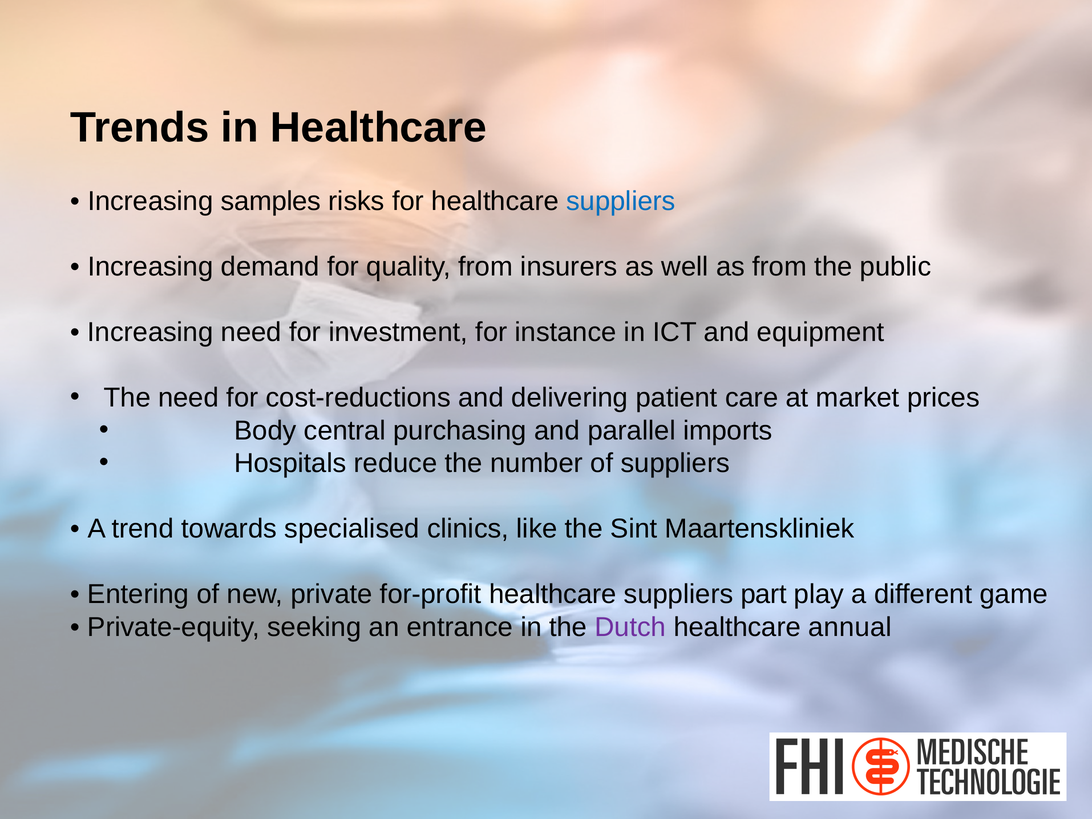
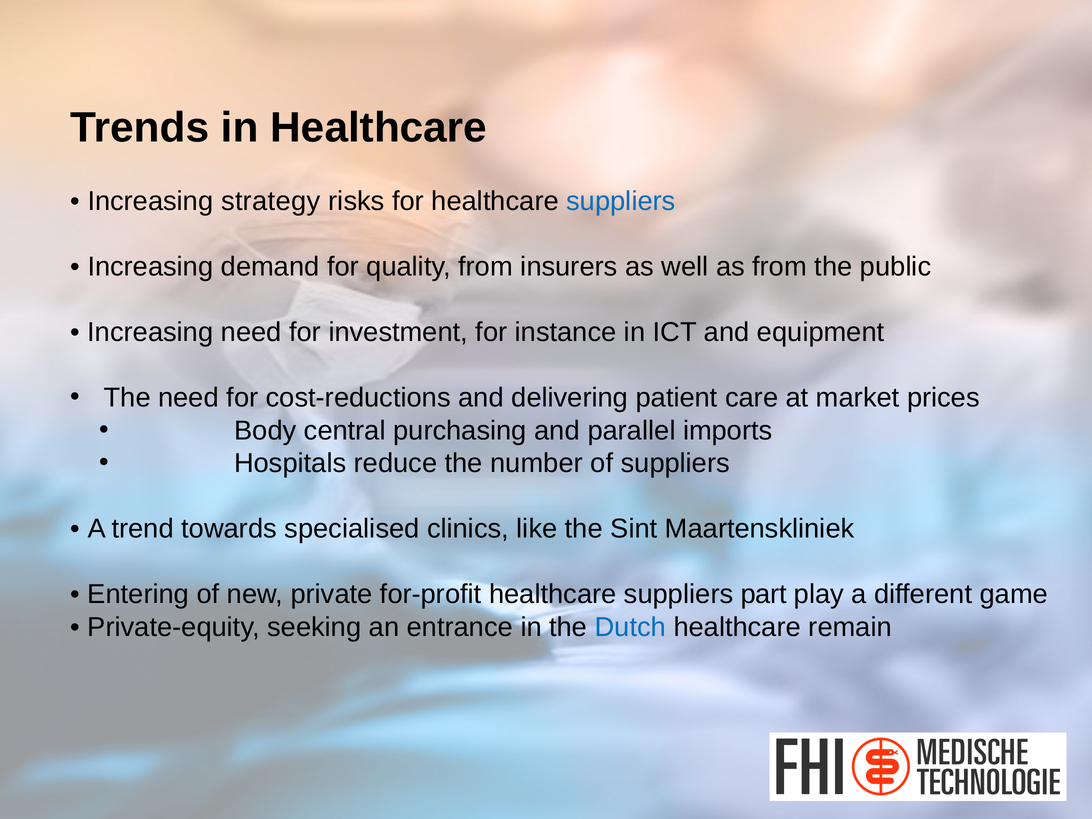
samples: samples -> strategy
Dutch colour: purple -> blue
annual: annual -> remain
